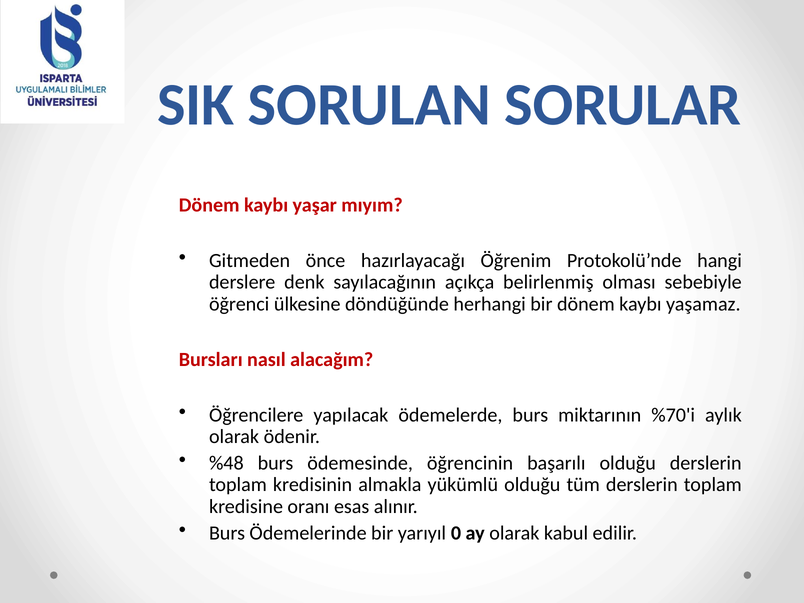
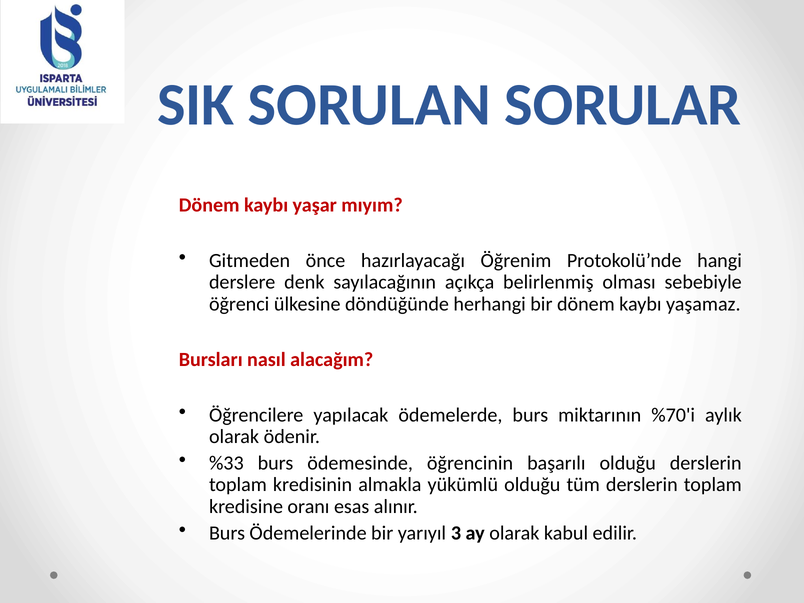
%48: %48 -> %33
0: 0 -> 3
